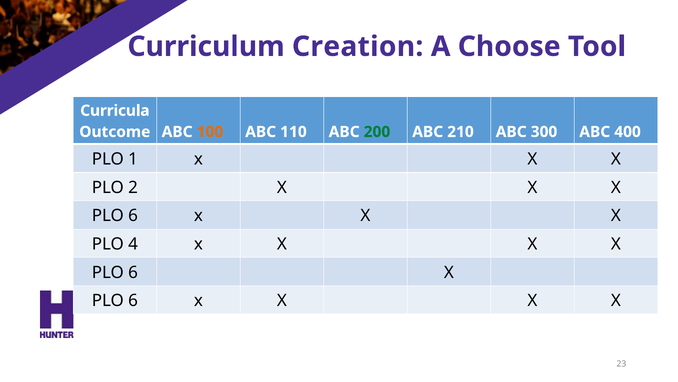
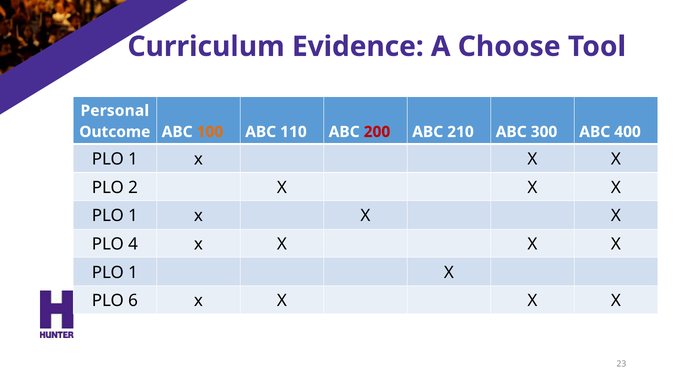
Creation: Creation -> Evidence
Curricula: Curricula -> Personal
200 colour: green -> red
6 at (133, 216): 6 -> 1
6 at (133, 272): 6 -> 1
